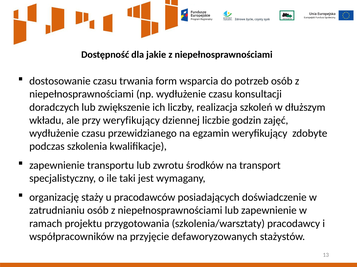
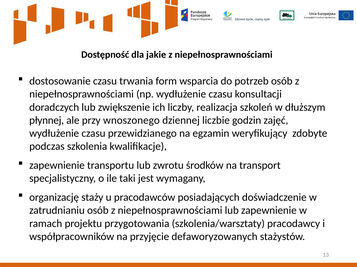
wkładu: wkładu -> płynnej
przy weryfikujący: weryfikujący -> wnoszonego
